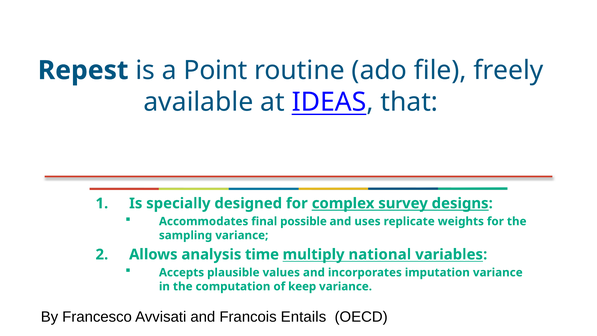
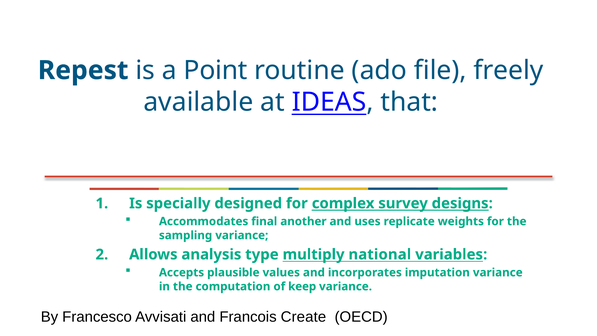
possible: possible -> another
time: time -> type
Entails: Entails -> Create
